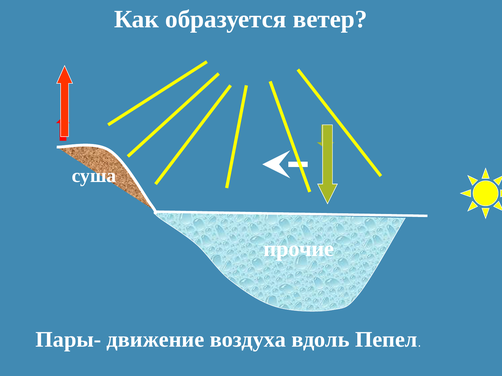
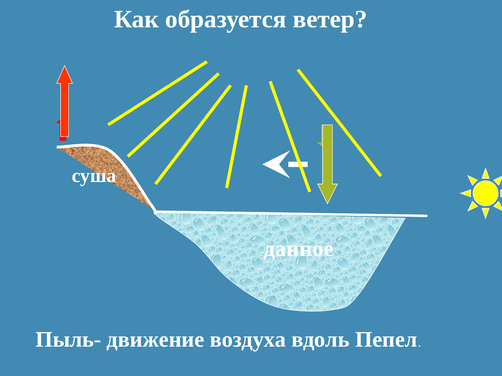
прочие: прочие -> данное
Пары-: Пары- -> Пыль-
